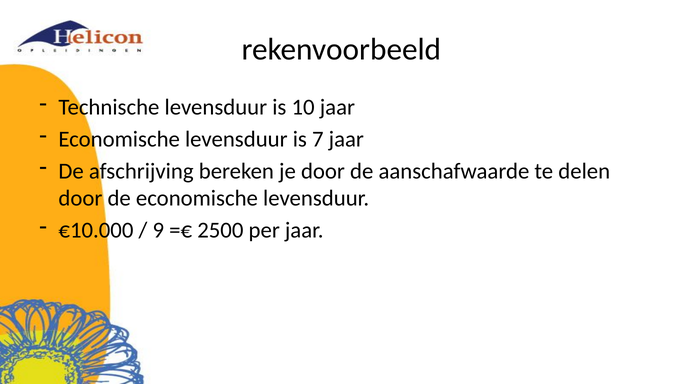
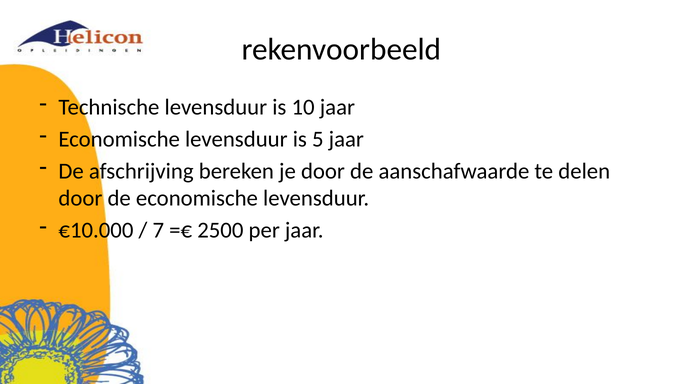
7: 7 -> 5
9: 9 -> 7
